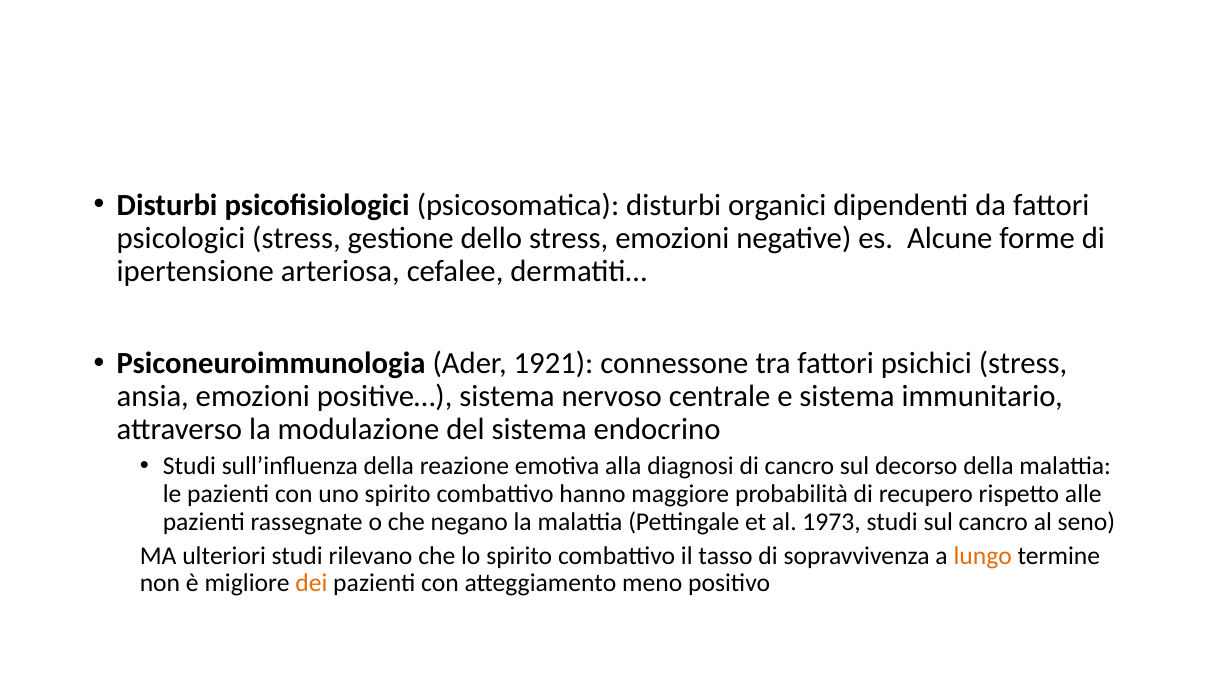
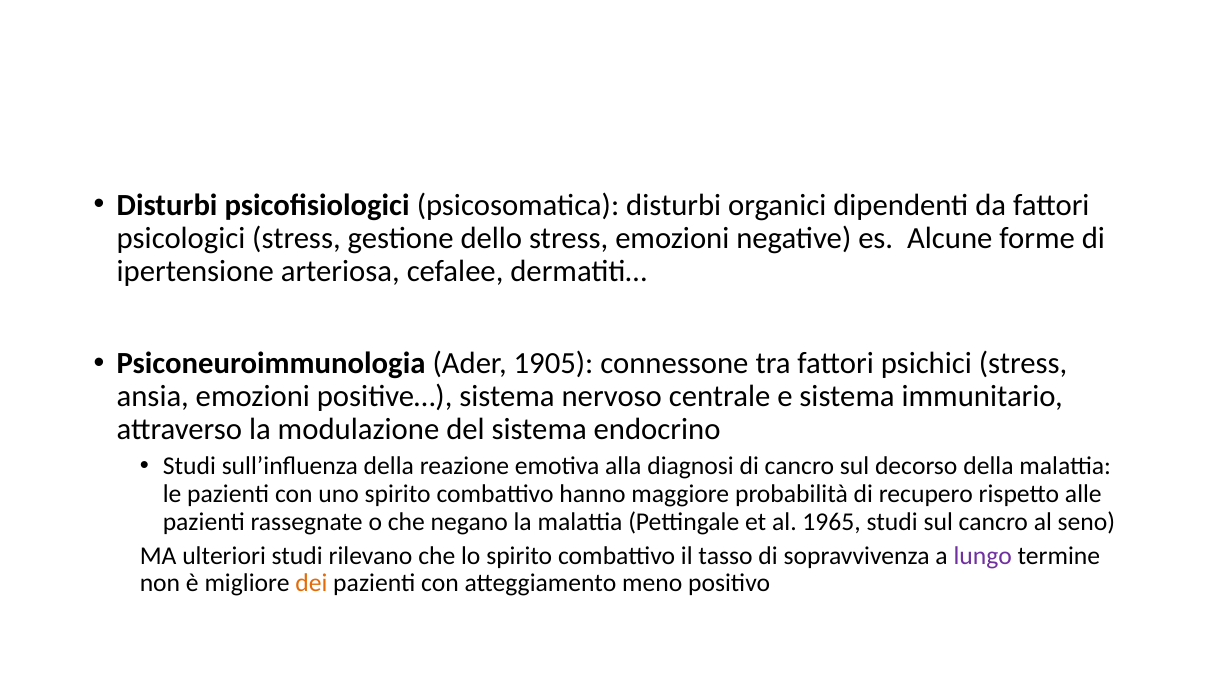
1921: 1921 -> 1905
1973: 1973 -> 1965
lungo colour: orange -> purple
